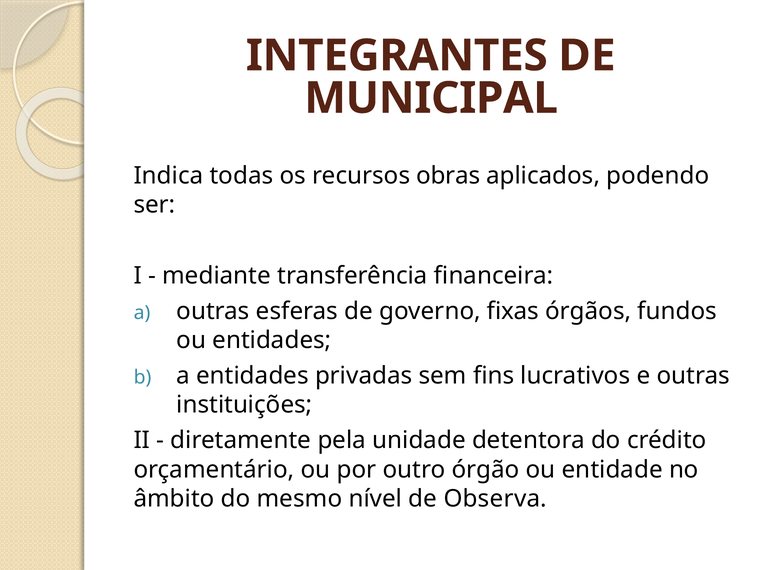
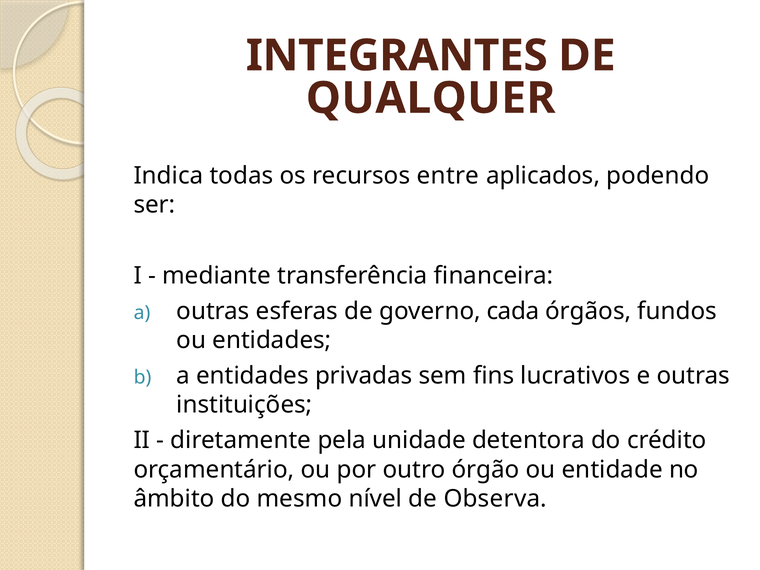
MUNICIPAL: MUNICIPAL -> QUALQUER
obras: obras -> entre
fixas: fixas -> cada
